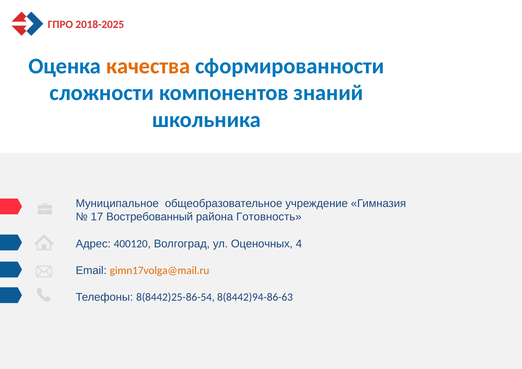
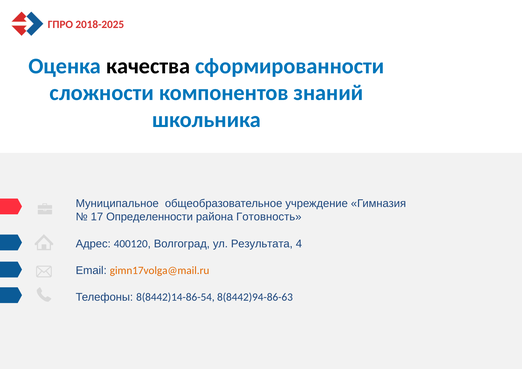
качества colour: orange -> black
Востребованный: Востребованный -> Определенности
Оценочных: Оценочных -> Результата
8(8442)25-86-54: 8(8442)25-86-54 -> 8(8442)14-86-54
